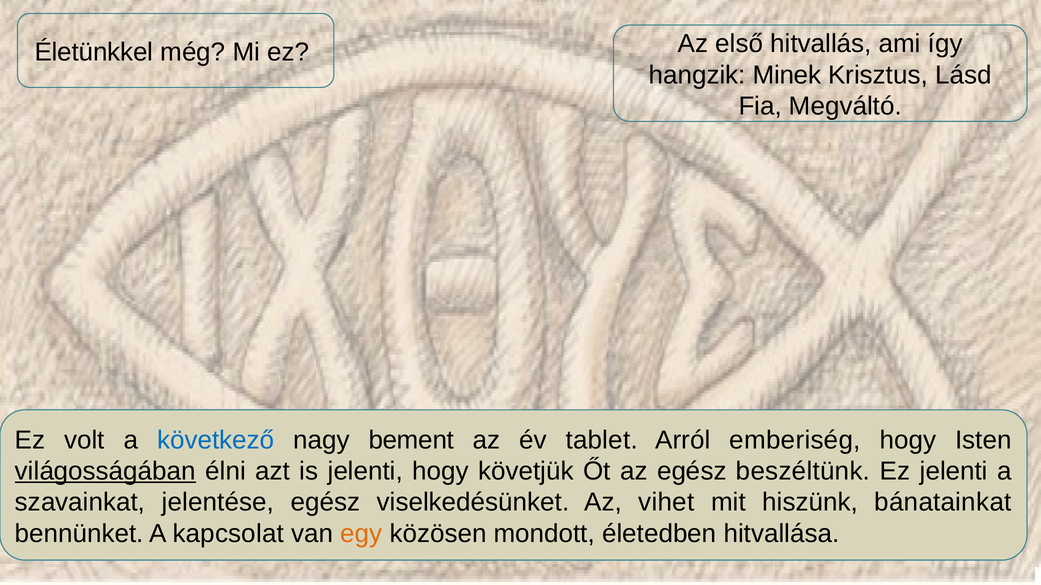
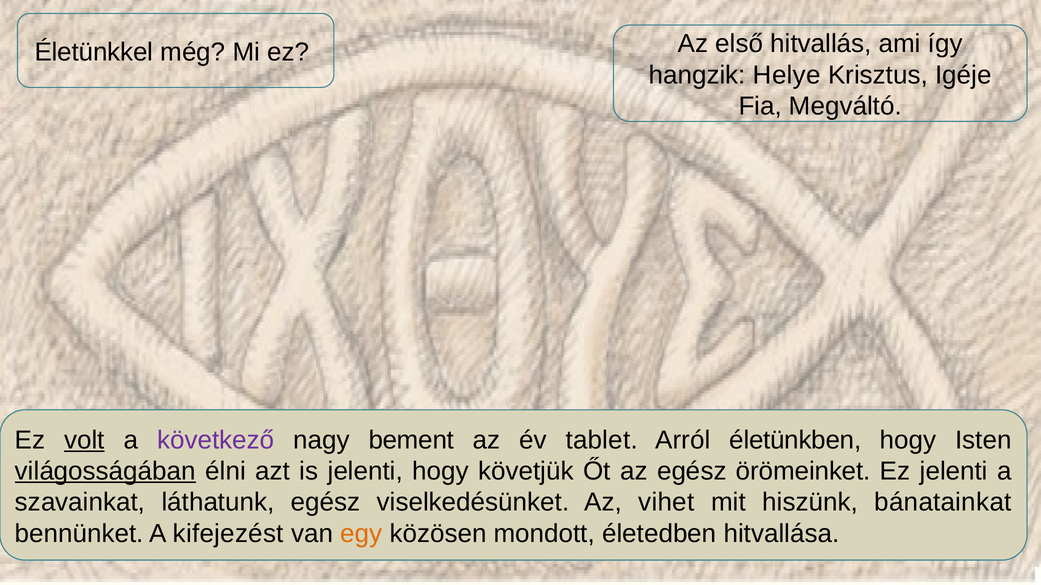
Minek: Minek -> Helye
Lásd: Lásd -> Igéje
volt underline: none -> present
következő colour: blue -> purple
emberiség: emberiség -> életünkben
beszéltünk: beszéltünk -> örömeinket
jelentése: jelentése -> láthatunk
kapcsolat: kapcsolat -> kifejezést
